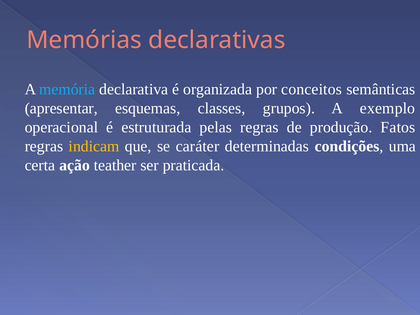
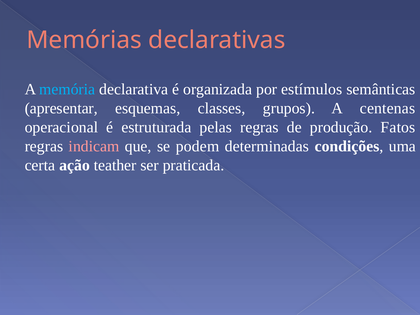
conceitos: conceitos -> estímulos
exemplo: exemplo -> centenas
indicam colour: yellow -> pink
caráter: caráter -> podem
